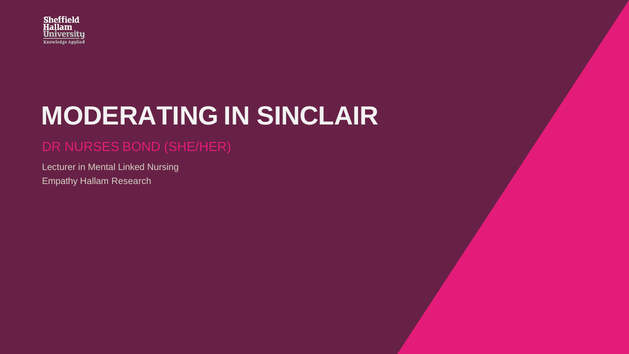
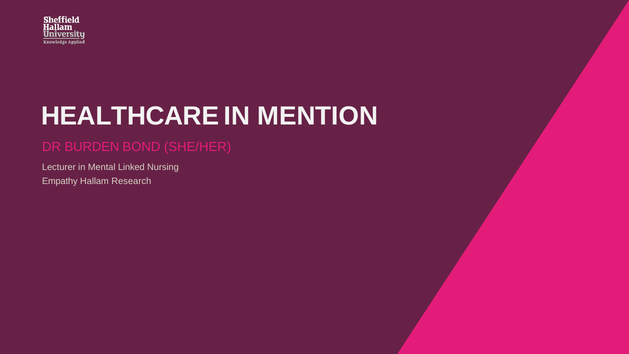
MODERATING: MODERATING -> HEALTHCARE
SINCLAIR: SINCLAIR -> MENTION
NURSES: NURSES -> BURDEN
